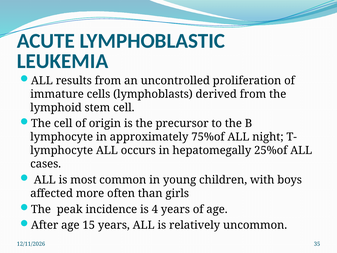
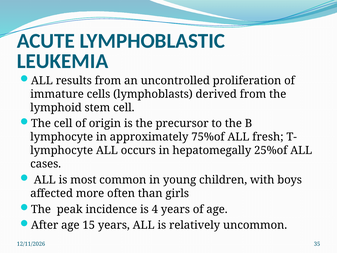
night: night -> fresh
